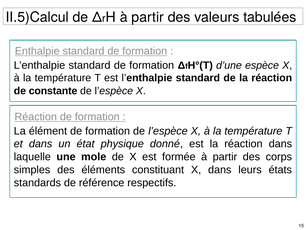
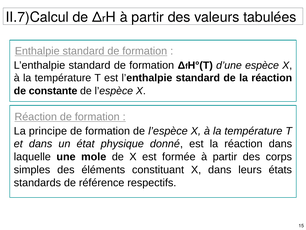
II.5)Calcul: II.5)Calcul -> II.7)Calcul
élément: élément -> principe
